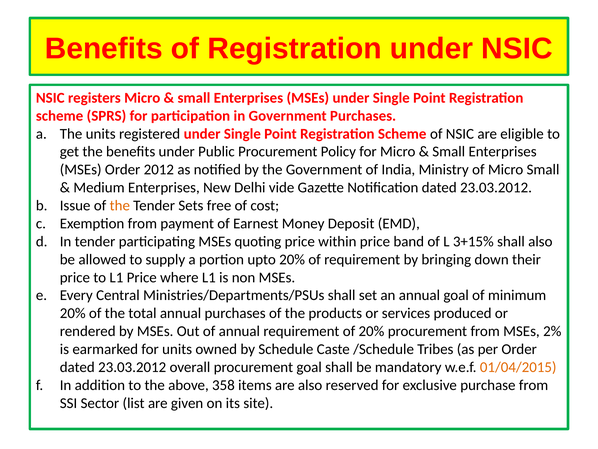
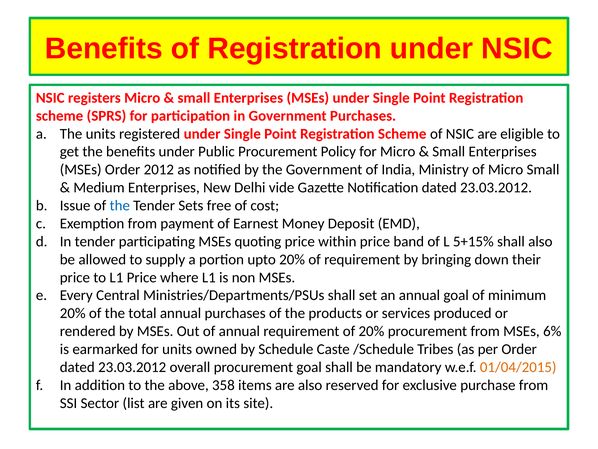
the at (120, 205) colour: orange -> blue
3+15%: 3+15% -> 5+15%
2%: 2% -> 6%
